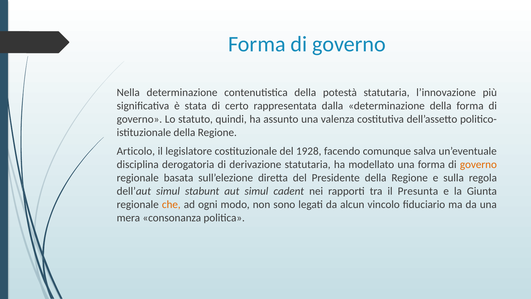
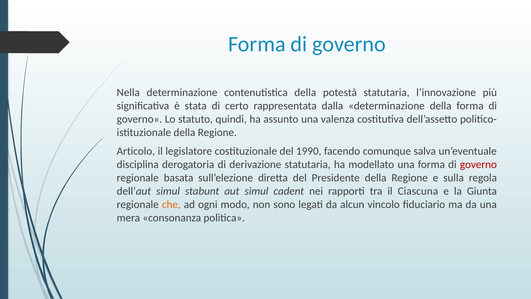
1928: 1928 -> 1990
governo at (478, 164) colour: orange -> red
Presunta: Presunta -> Ciascuna
